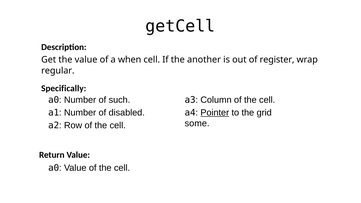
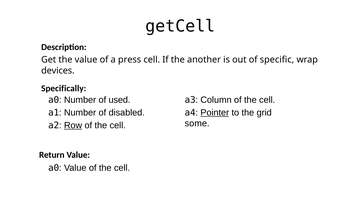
when: when -> press
register: register -> specific
regular: regular -> devices
such: such -> used
Row underline: none -> present
